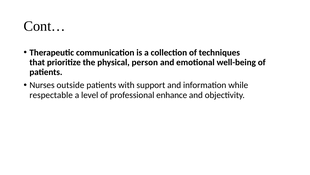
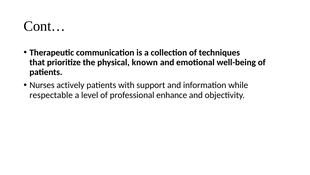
person: person -> known
outside: outside -> actively
